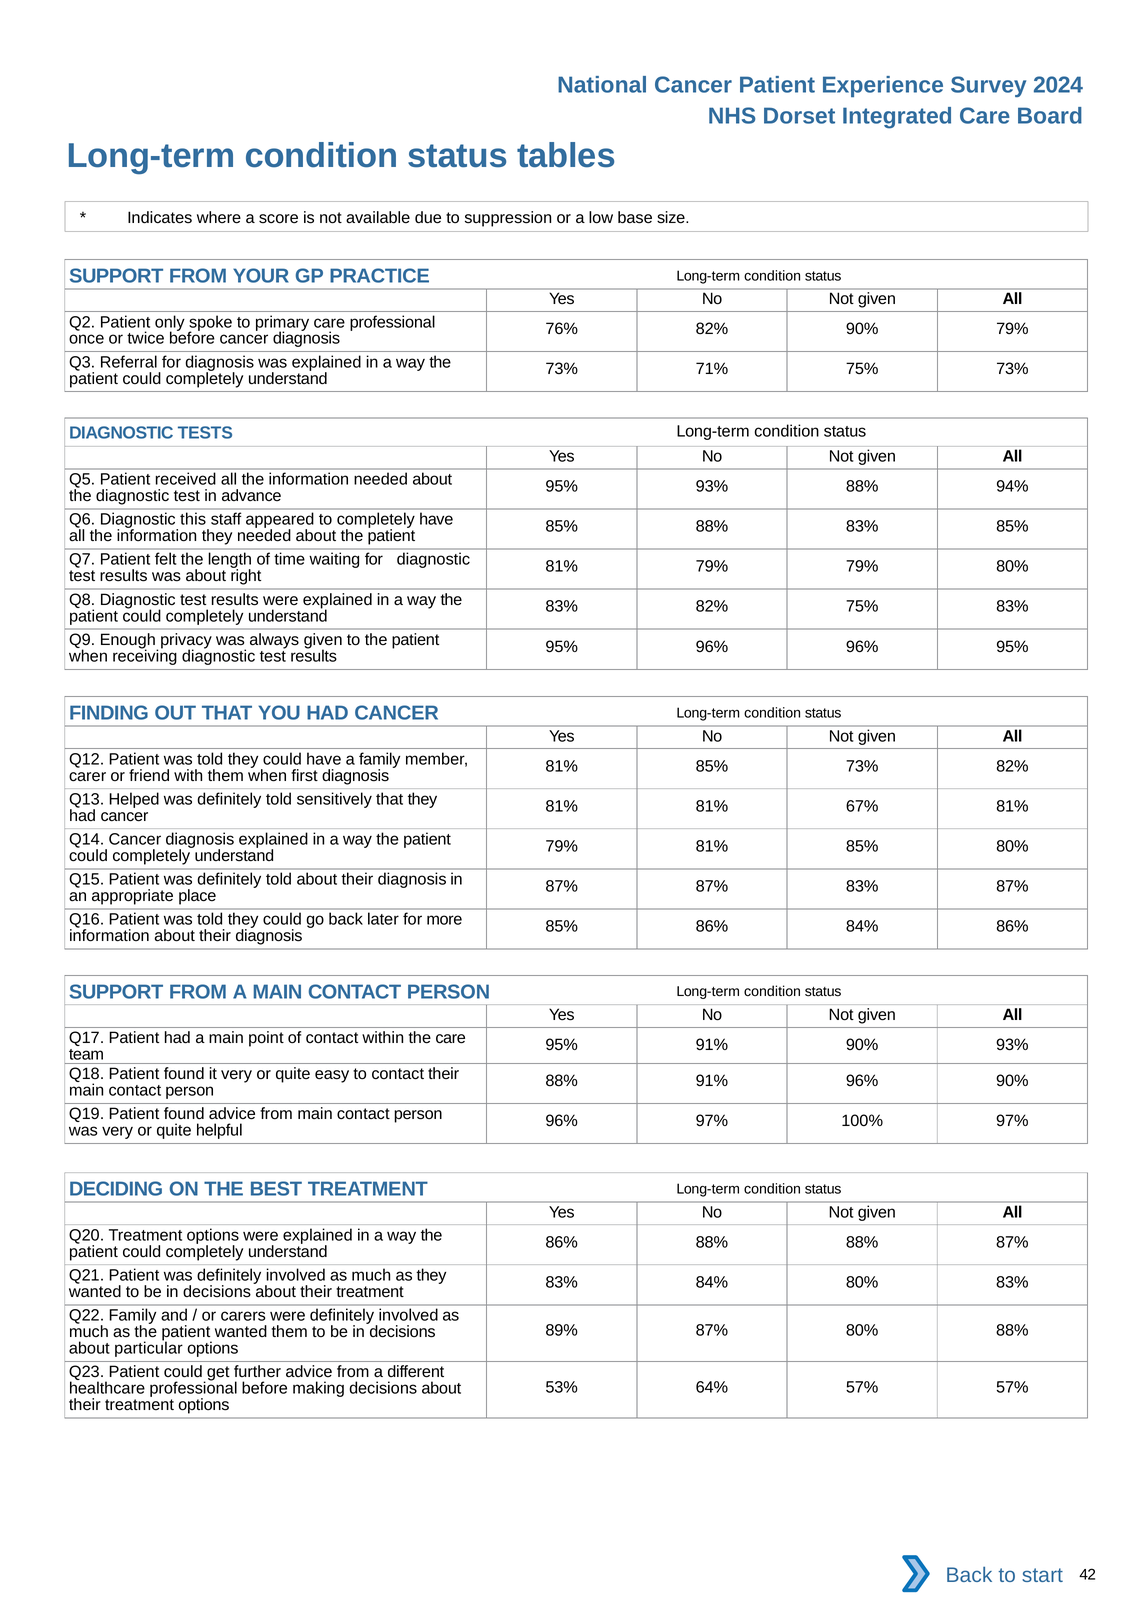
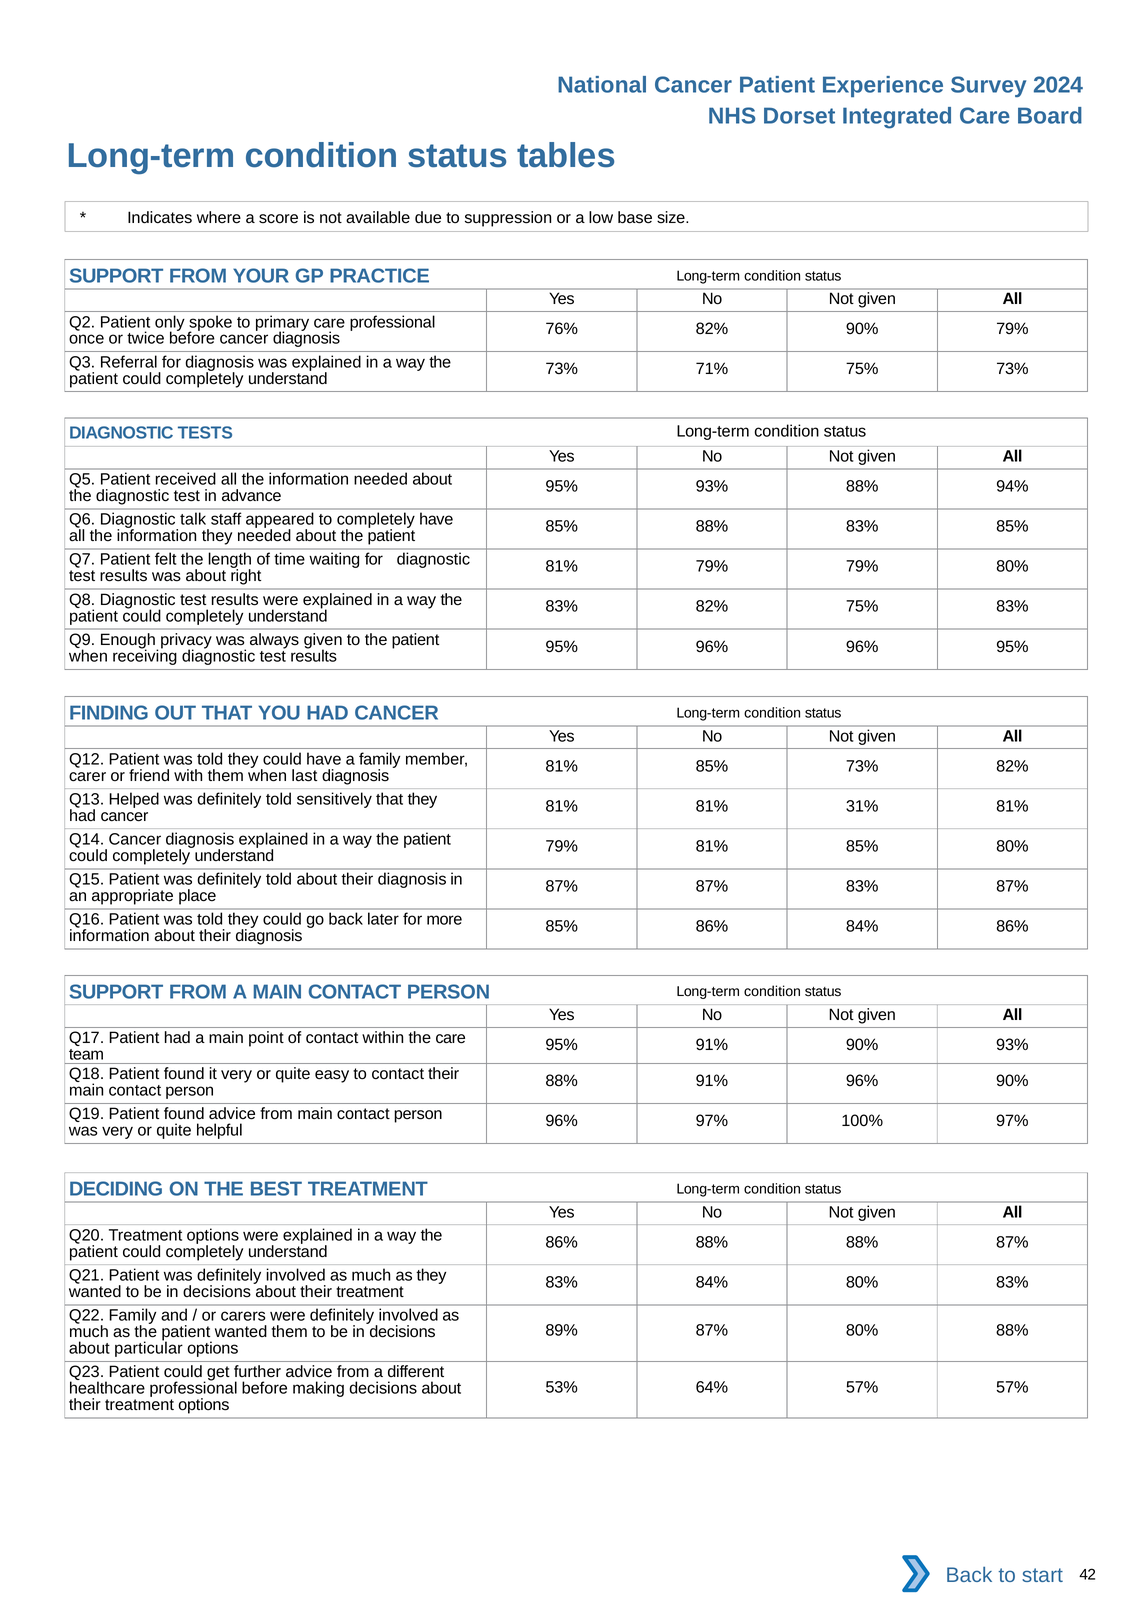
this: this -> talk
first: first -> last
67%: 67% -> 31%
